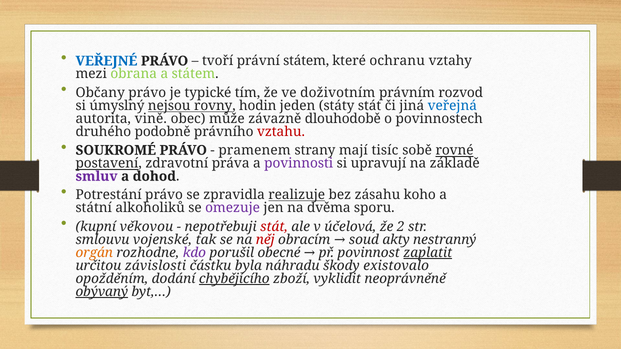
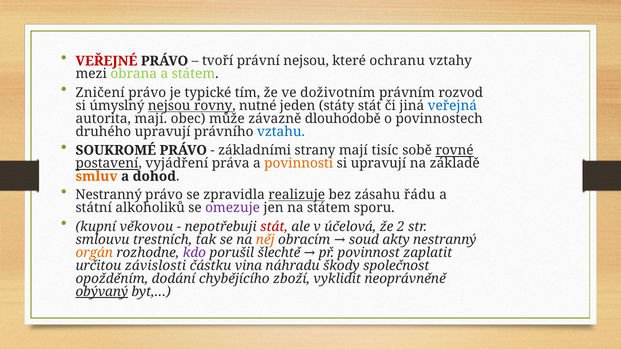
VEŘEJNÉ colour: blue -> red
právní státem: státem -> nejsou
Občany: Občany -> Zničení
hodin: hodin -> nutné
autorita vině: vině -> mají
druhého podobně: podobně -> upravují
vztahu colour: red -> blue
pramenem: pramenem -> základními
zdravotní: zdravotní -> vyjádření
povinnosti colour: purple -> orange
smluv colour: purple -> orange
Potrestání at (109, 195): Potrestání -> Nestranný
koho: koho -> řádu
na dvěma: dvěma -> státem
vojenské: vojenské -> trestních
něj colour: red -> orange
obecné: obecné -> šlechtě
zaplatit underline: present -> none
byla: byla -> vina
existovalo: existovalo -> společnost
chybějícího underline: present -> none
